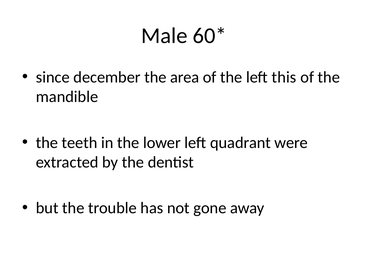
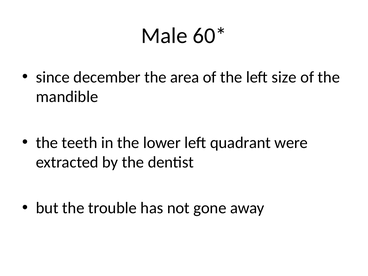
this: this -> size
